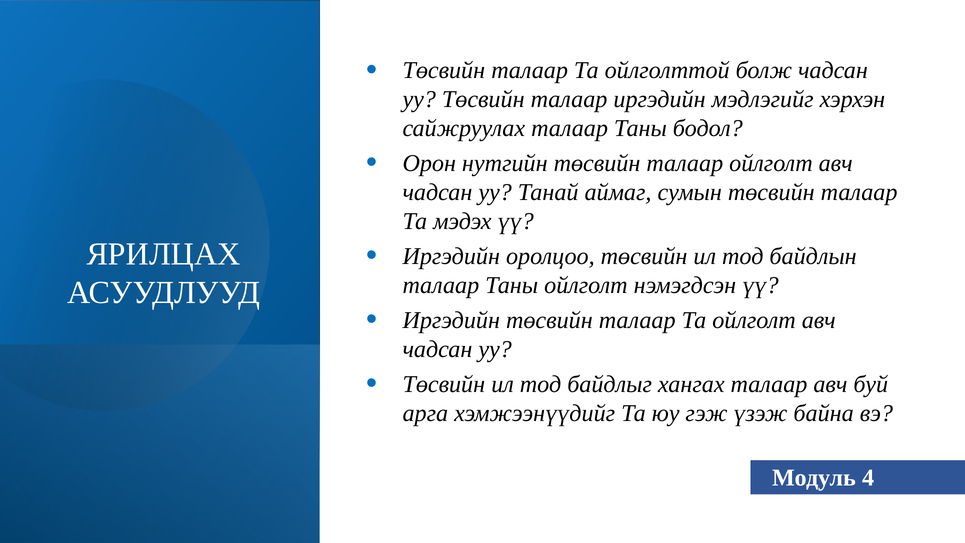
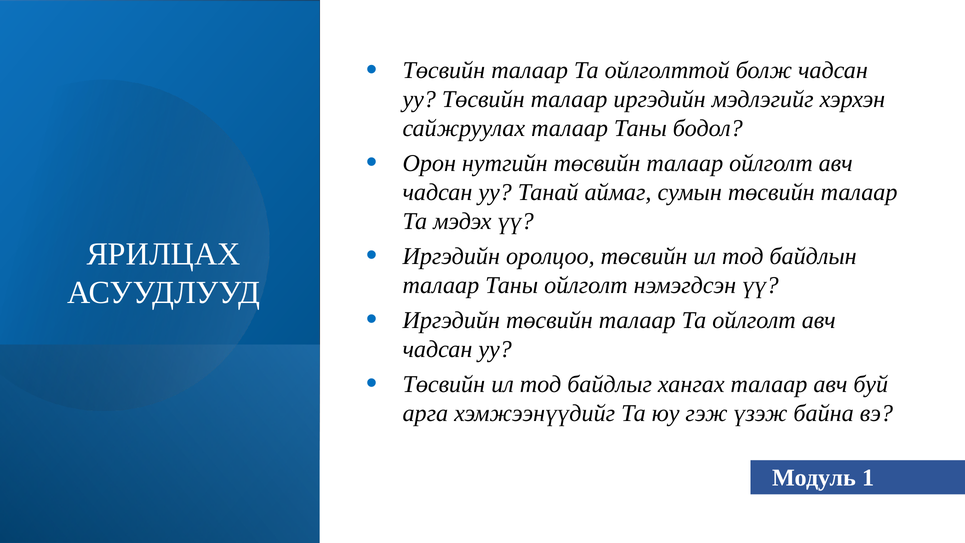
4: 4 -> 1
